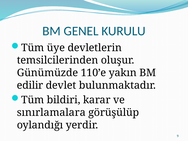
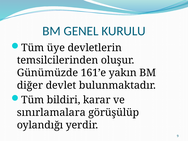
110’e: 110’e -> 161’e
edilir: edilir -> diğer
